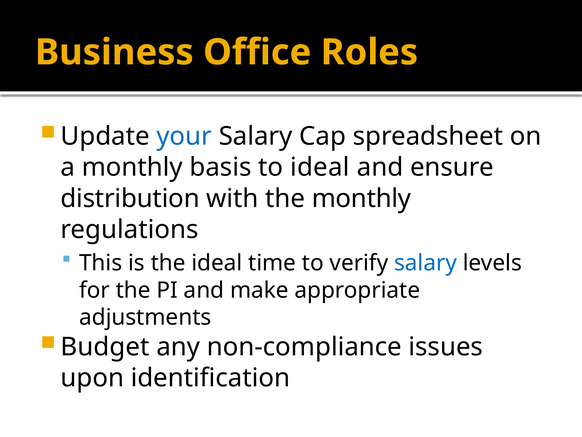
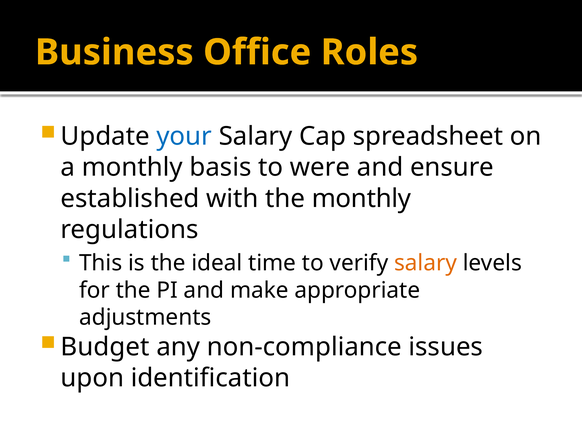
to ideal: ideal -> were
distribution: distribution -> established
salary at (426, 263) colour: blue -> orange
